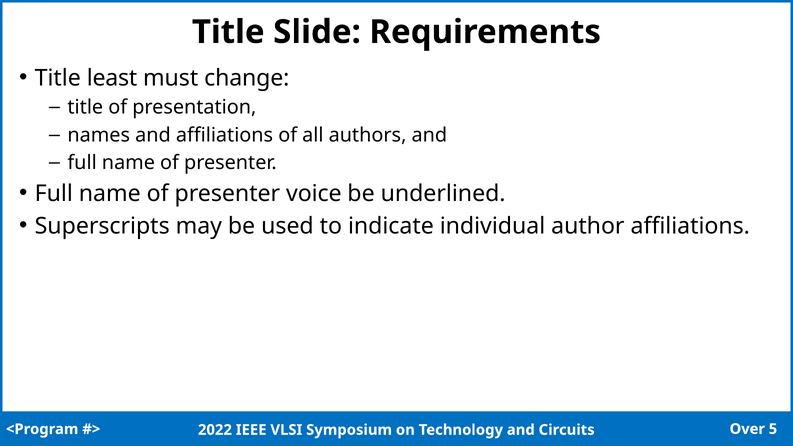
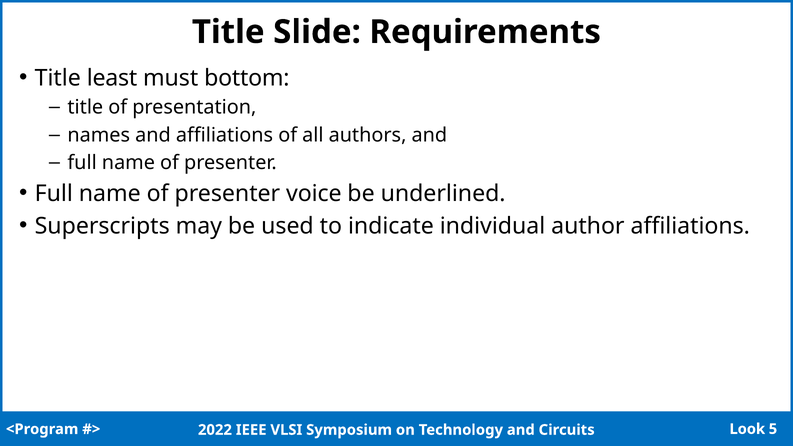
change: change -> bottom
Over: Over -> Look
